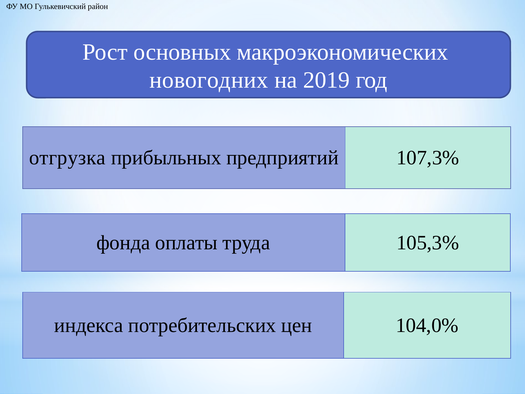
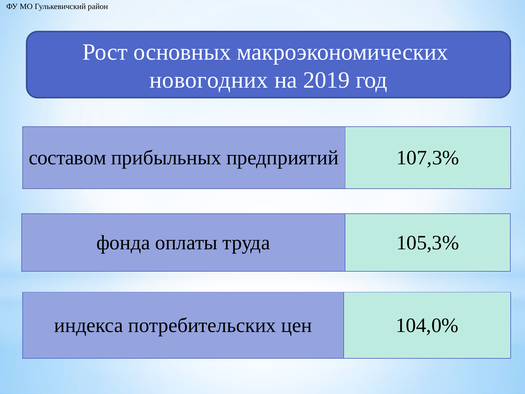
отгрузка: отгрузка -> составом
